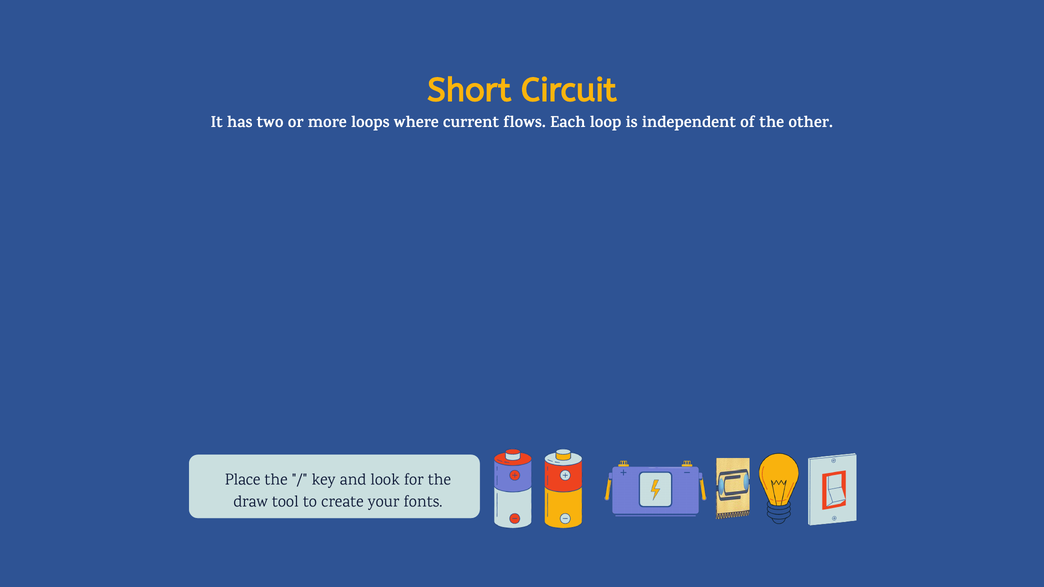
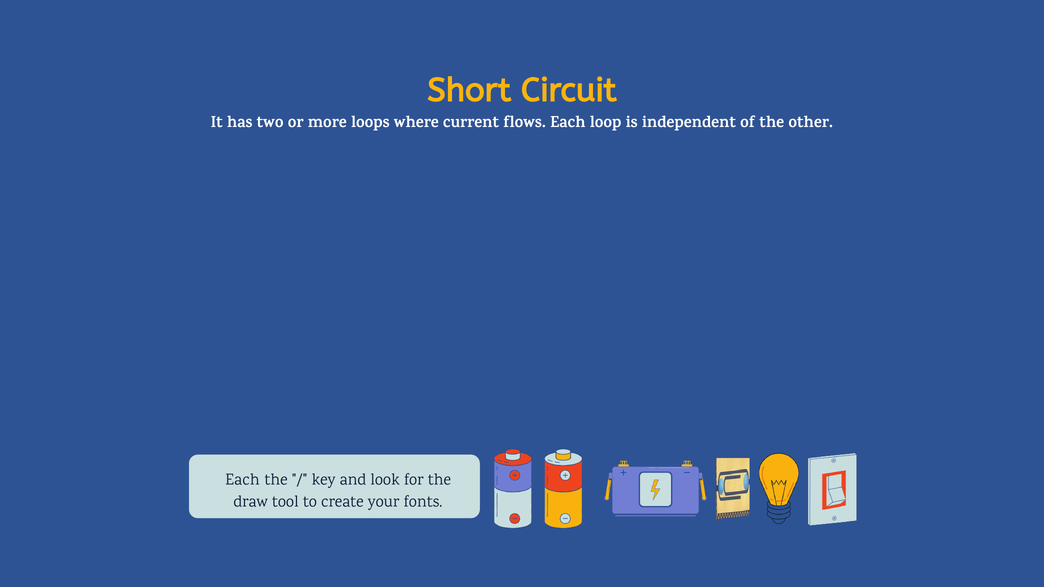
Place at (243, 480): Place -> Each
